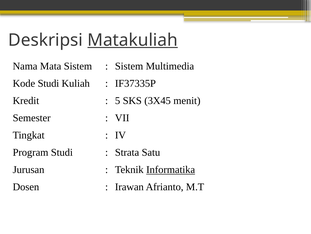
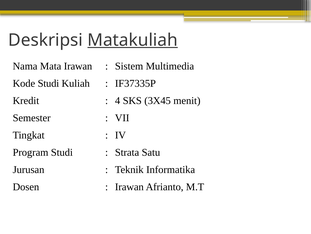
Mata Sistem: Sistem -> Irawan
5: 5 -> 4
Informatika underline: present -> none
